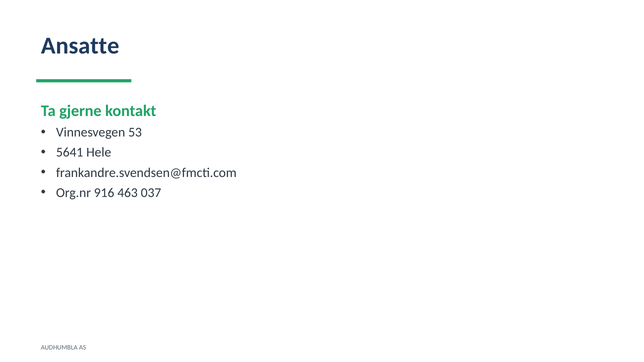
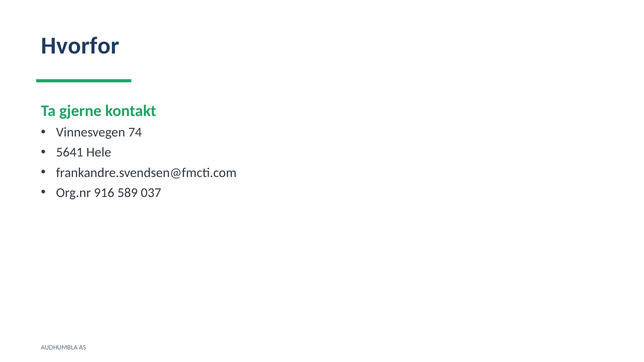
Ansatte: Ansatte -> Hvorfor
53: 53 -> 74
463: 463 -> 589
